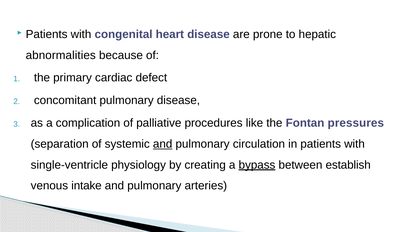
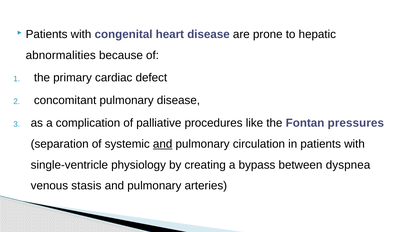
bypass underline: present -> none
establish: establish -> dyspnea
intake: intake -> stasis
